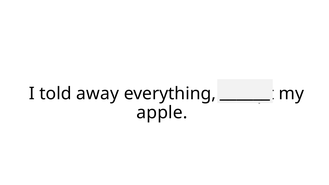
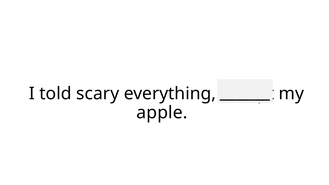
away: away -> scary
